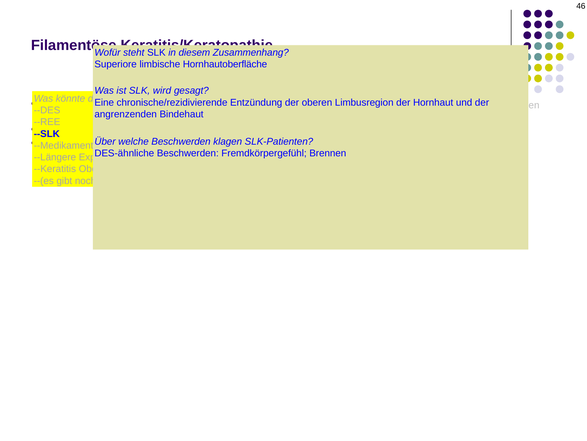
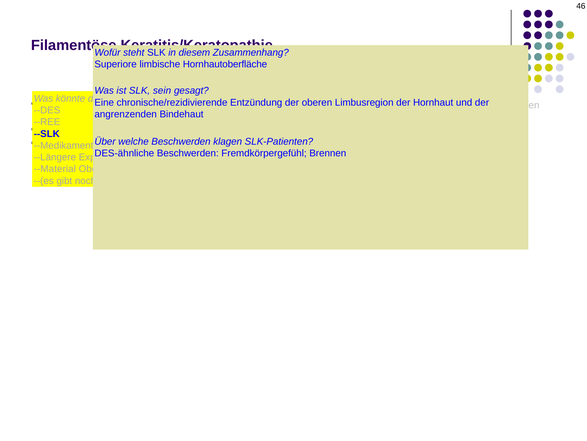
SLK wird: wird -> sein
--Keratitis: --Keratitis -> --Material
